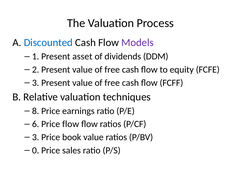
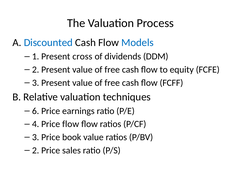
Models colour: purple -> blue
asset: asset -> cross
8: 8 -> 6
6: 6 -> 4
0 at (36, 150): 0 -> 2
